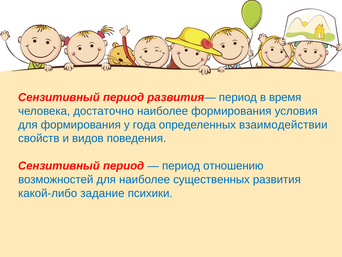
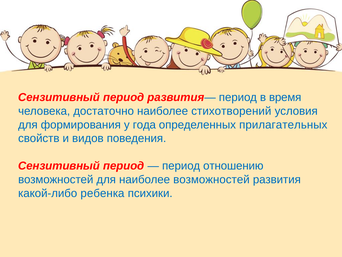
наиболее формирования: формирования -> стихотворений
взаимодействии: взаимодействии -> прилагательных
наиболее существенных: существенных -> возможностей
задание: задание -> ребенка
